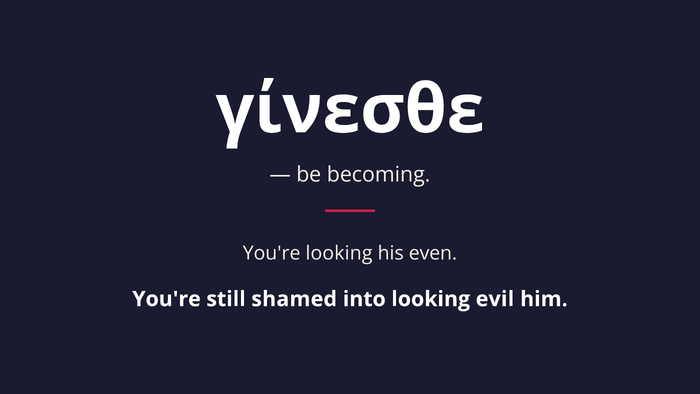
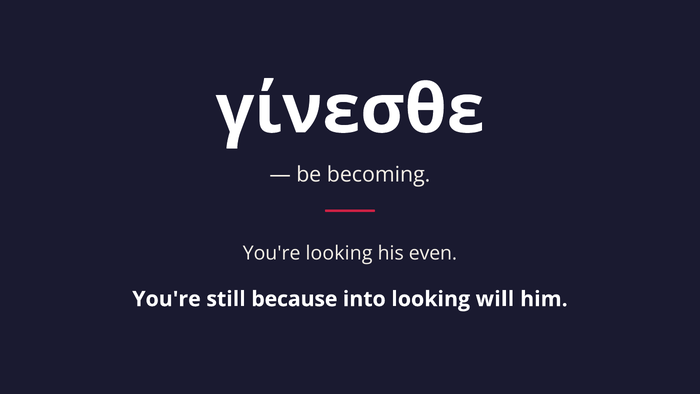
shamed: shamed -> because
evil: evil -> will
